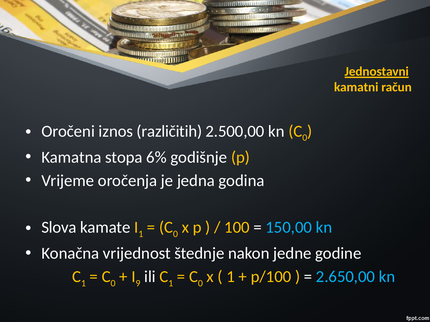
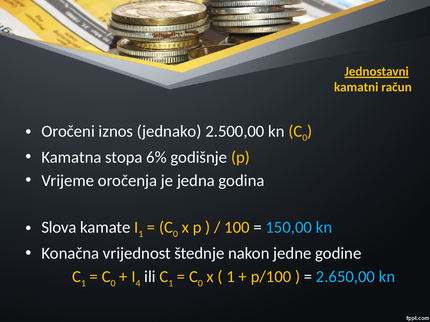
različitih: različitih -> jednako
9: 9 -> 4
